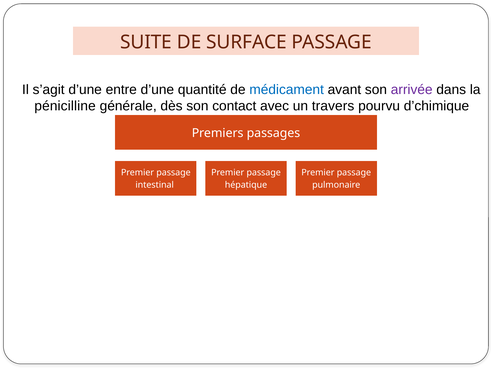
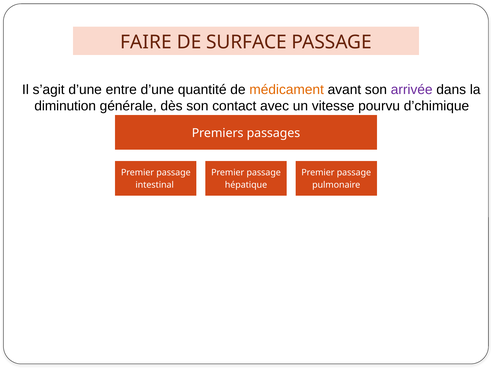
SUITE: SUITE -> FAIRE
médicament colour: blue -> orange
pénicilline: pénicilline -> diminution
travers: travers -> vitesse
